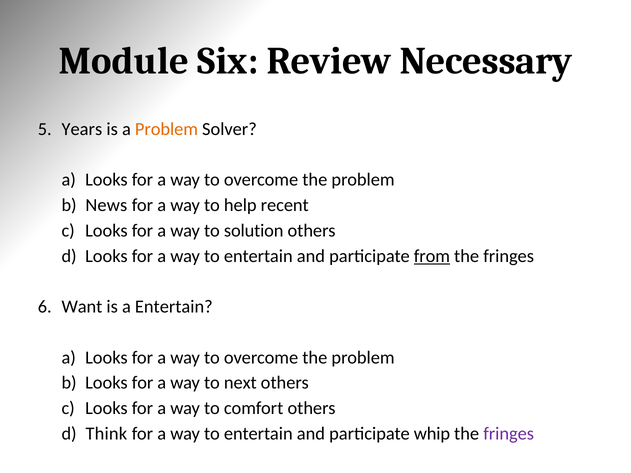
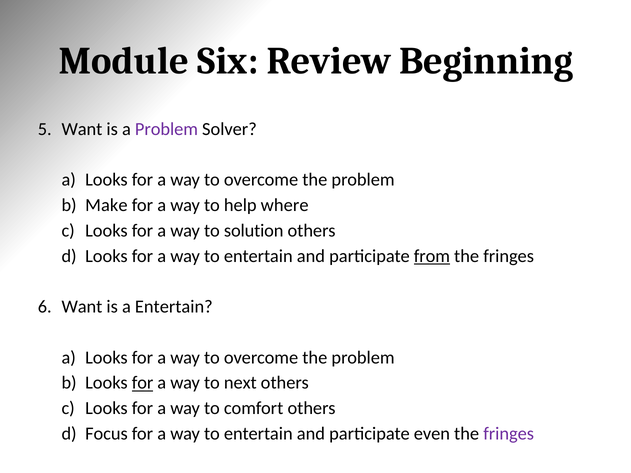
Necessary: Necessary -> Beginning
Years at (82, 129): Years -> Want
Problem at (166, 129) colour: orange -> purple
News: News -> Make
recent: recent -> where
for at (143, 383) underline: none -> present
Think: Think -> Focus
whip: whip -> even
